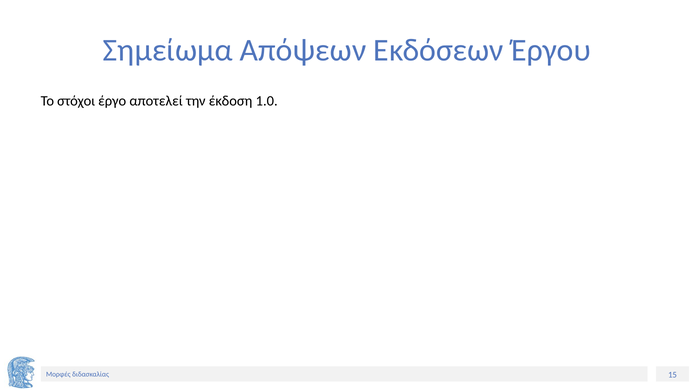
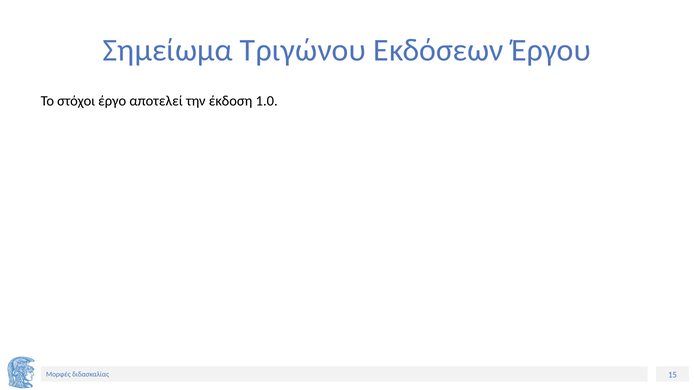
Απόψεων: Απόψεων -> Τριγώνου
